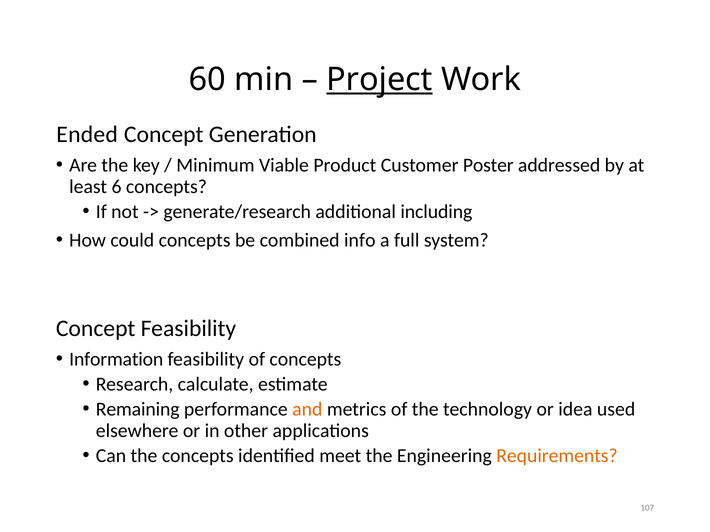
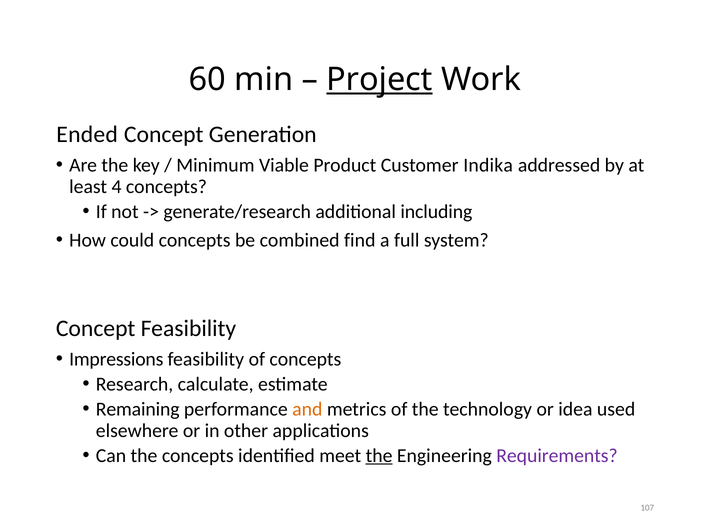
Poster: Poster -> Indika
6: 6 -> 4
info: info -> find
Information: Information -> Impressions
the at (379, 456) underline: none -> present
Requirements colour: orange -> purple
